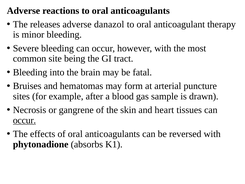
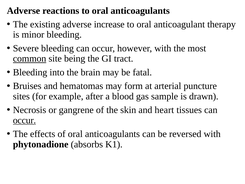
releases: releases -> existing
danazol: danazol -> increase
common underline: none -> present
